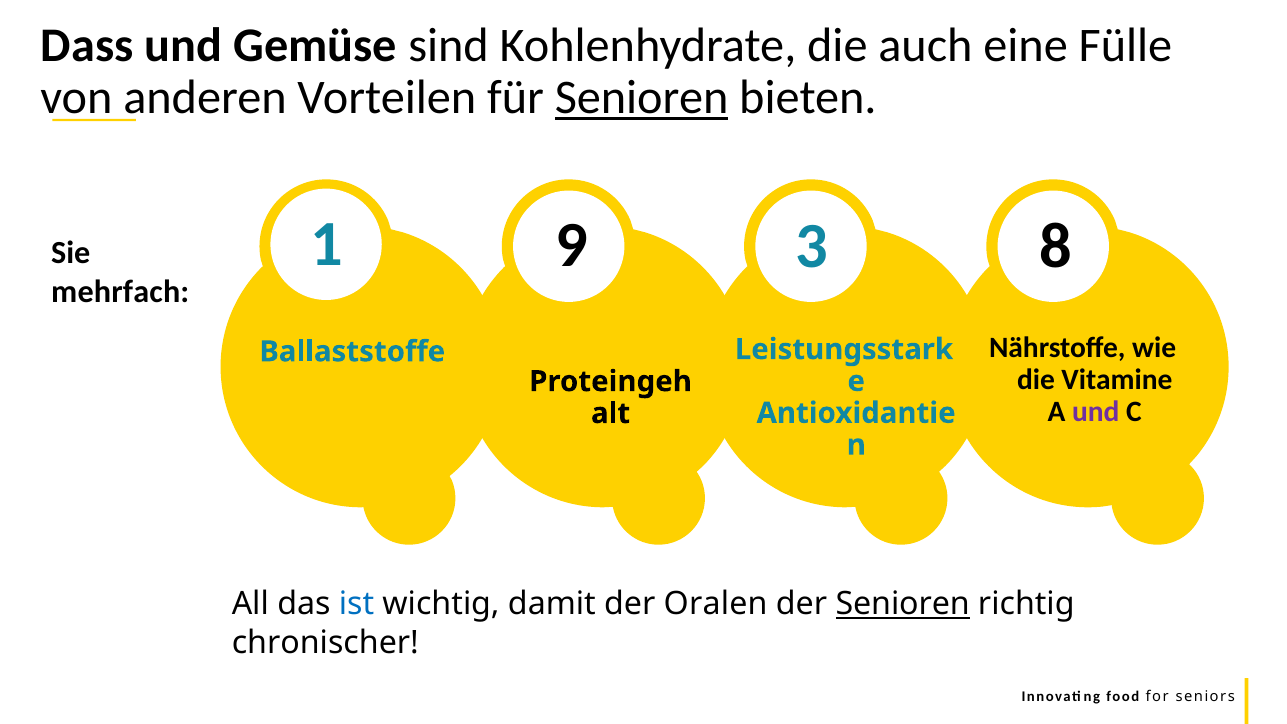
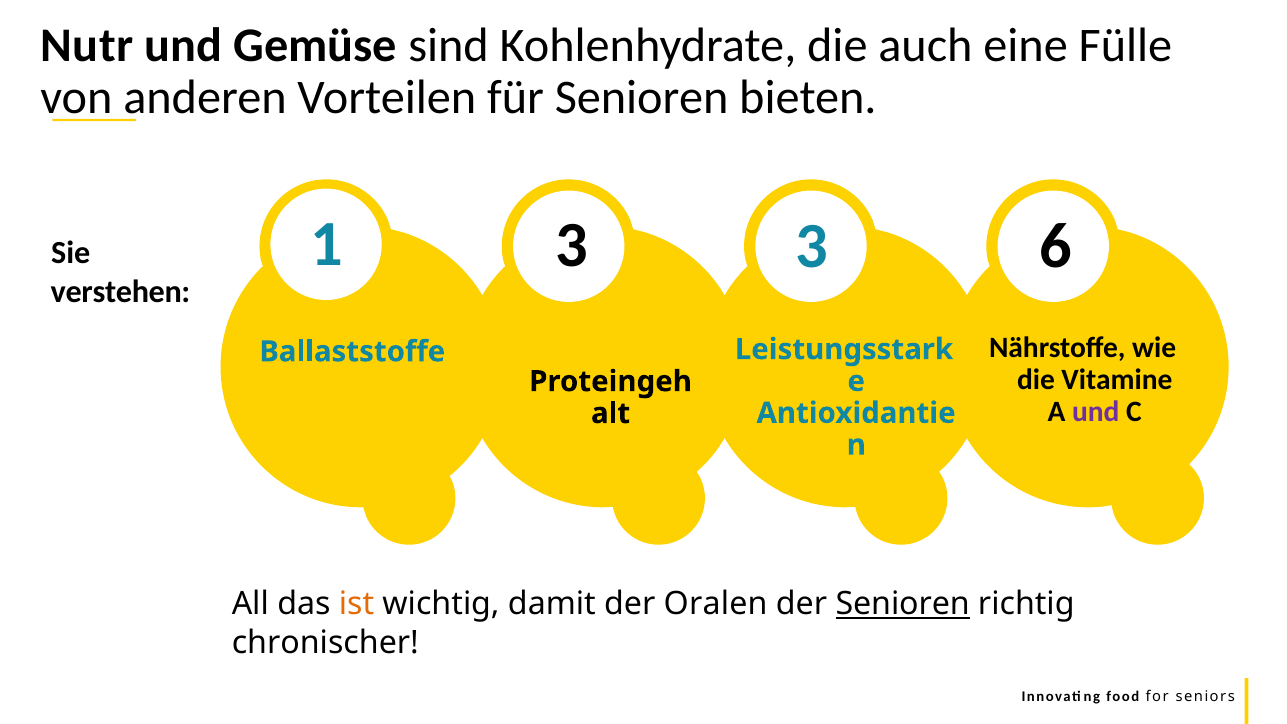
Dass: Dass -> Nutr
Senioren at (642, 97) underline: present -> none
1 9: 9 -> 3
8: 8 -> 6
mehrfach: mehrfach -> verstehen
ist colour: blue -> orange
